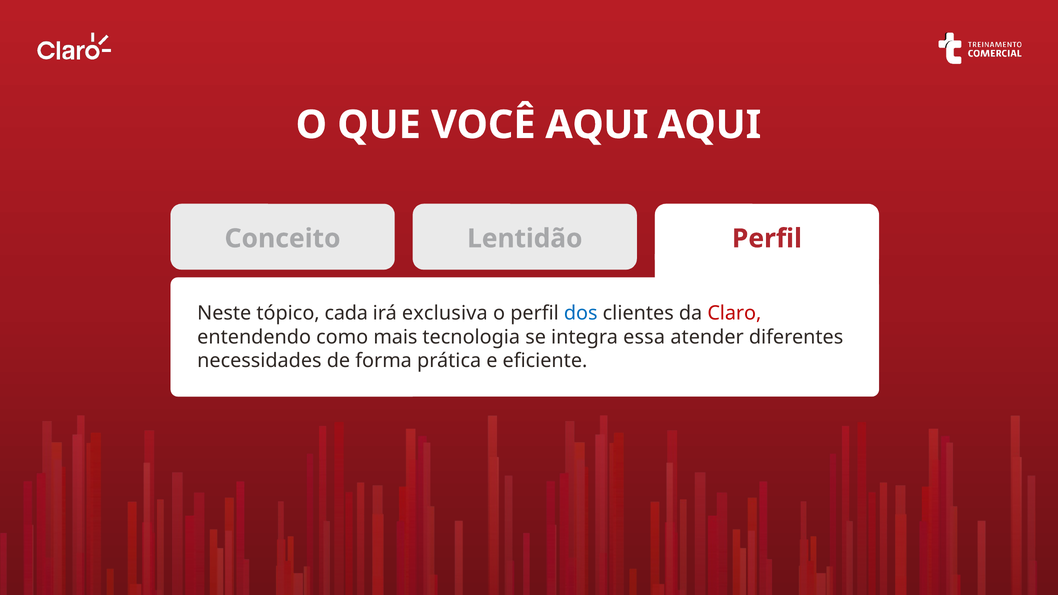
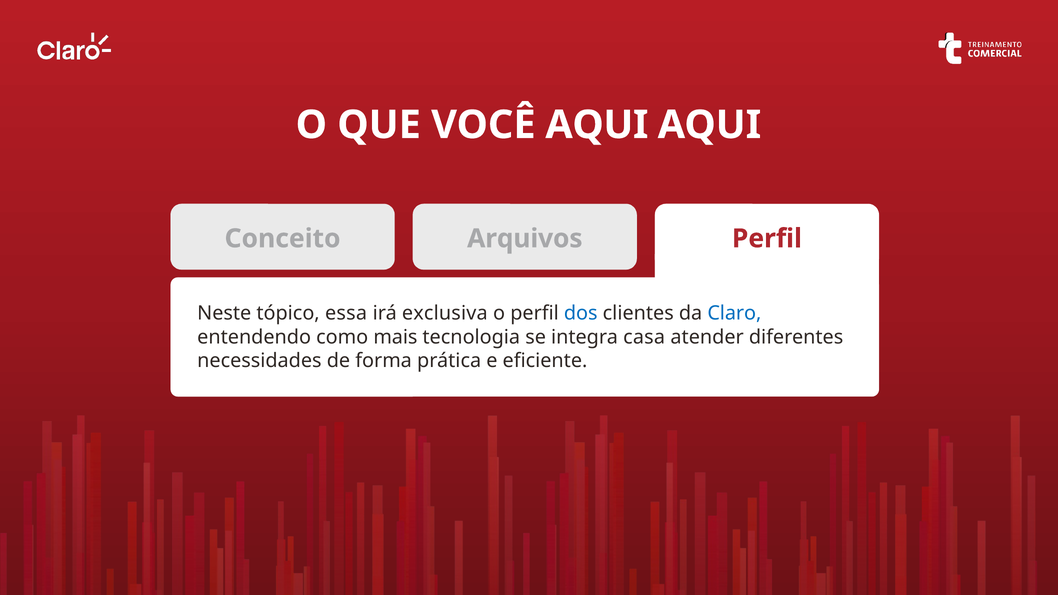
Lentidão: Lentidão -> Arquivos
cada: cada -> essa
Claro colour: red -> blue
essa: essa -> casa
